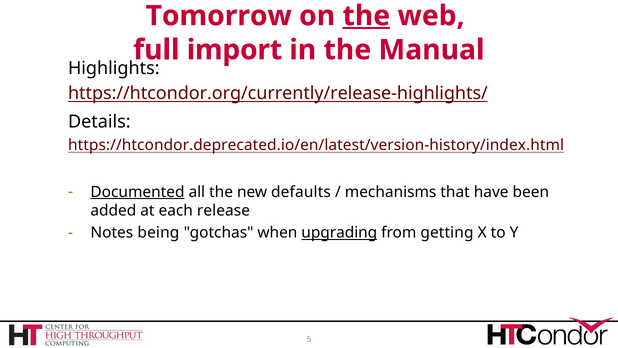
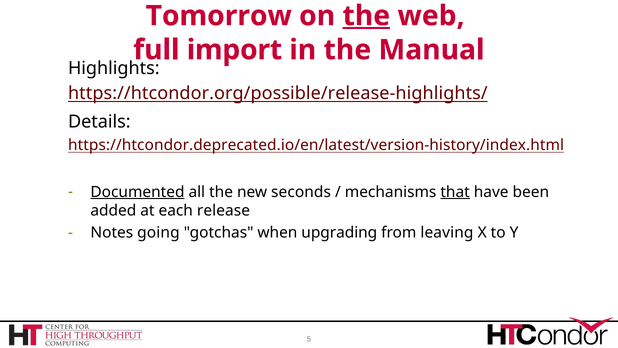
https://htcondor.org/currently/release-highlights/: https://htcondor.org/currently/release-highlights/ -> https://htcondor.org/possible/release-highlights/
defaults: defaults -> seconds
that underline: none -> present
being: being -> going
upgrading underline: present -> none
getting: getting -> leaving
